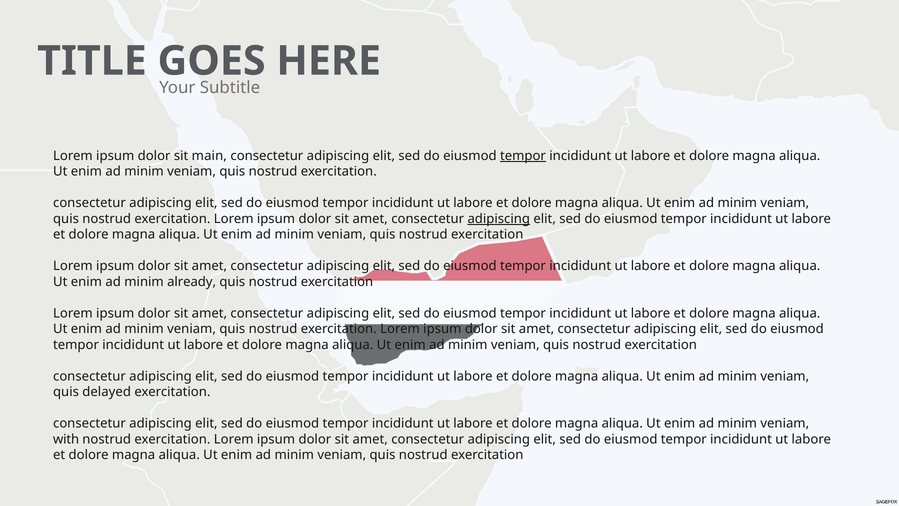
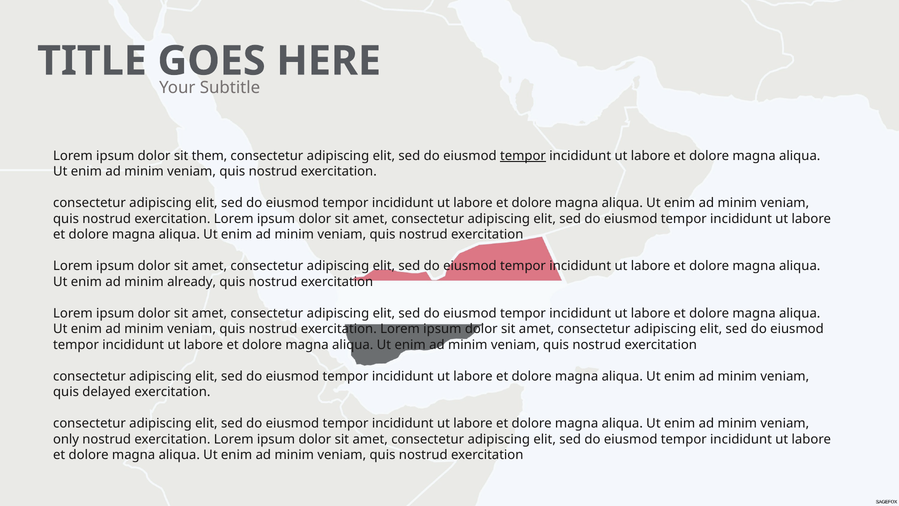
main: main -> them
adipiscing at (499, 219) underline: present -> none
with: with -> only
